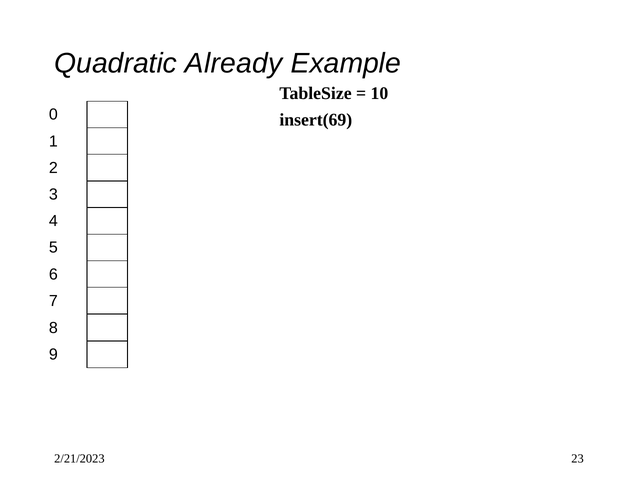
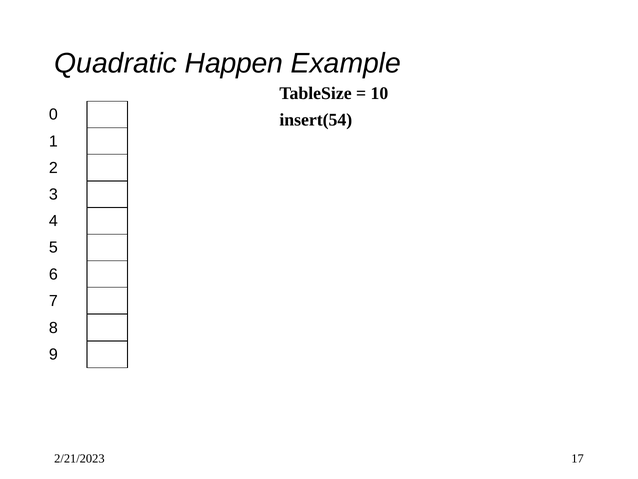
Already: Already -> Happen
insert(69: insert(69 -> insert(54
23: 23 -> 17
